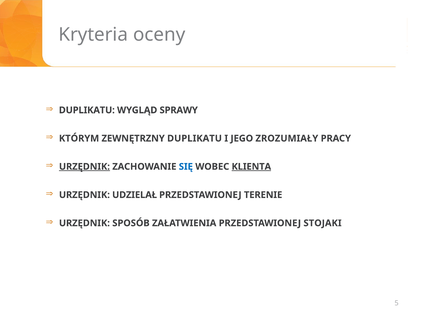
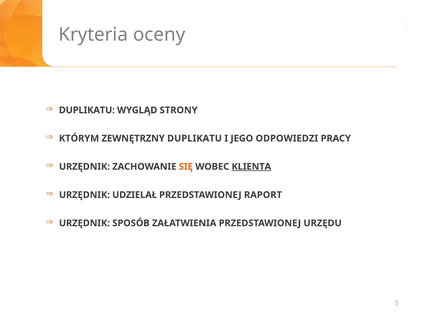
SPRAWY: SPRAWY -> STRONY
ZROZUMIAŁY: ZROZUMIAŁY -> ODPOWIEDZI
URZĘDNIK at (84, 167) underline: present -> none
SIĘ colour: blue -> orange
TERENIE: TERENIE -> RAPORT
STOJAKI: STOJAKI -> URZĘDU
